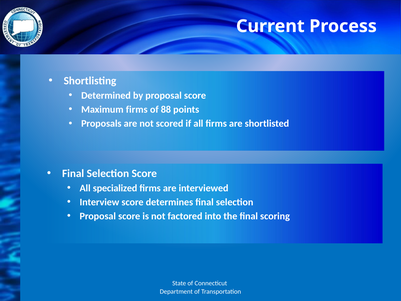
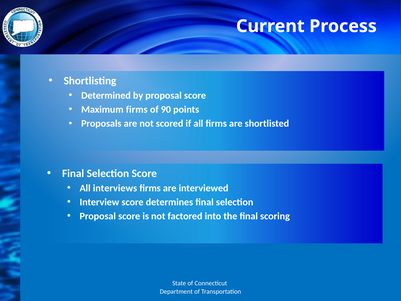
88: 88 -> 90
specialized: specialized -> interviews
